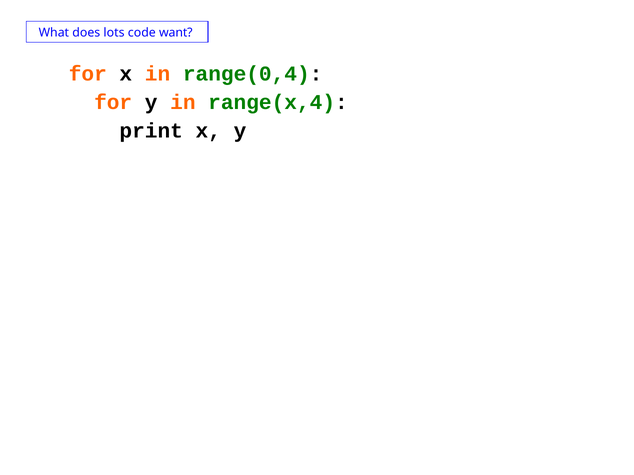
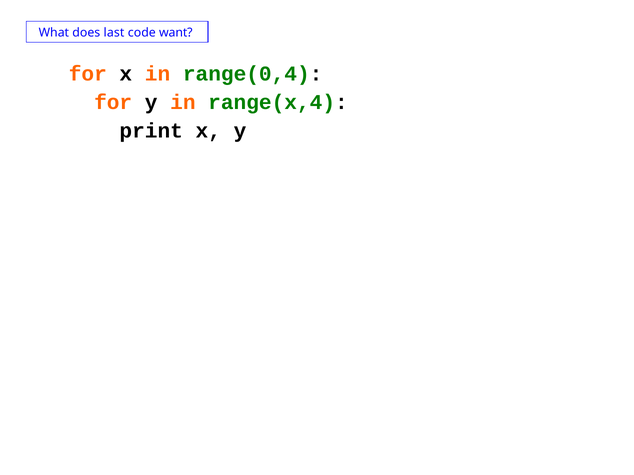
lots: lots -> last
